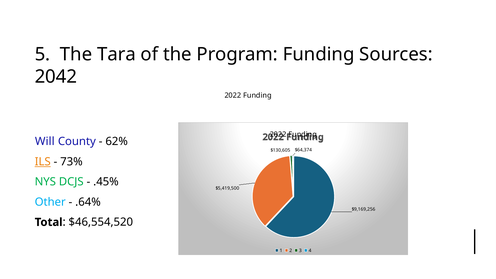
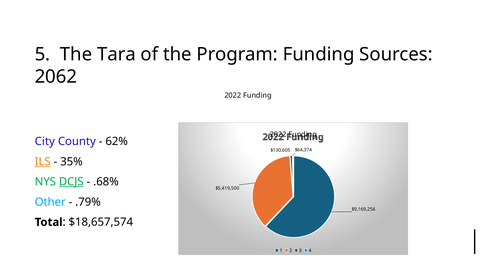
2042: 2042 -> 2062
Will: Will -> City
73%: 73% -> 35%
DCJS underline: none -> present
.45%: .45% -> .68%
.64%: .64% -> .79%
$46,554,520: $46,554,520 -> $18,657,574
